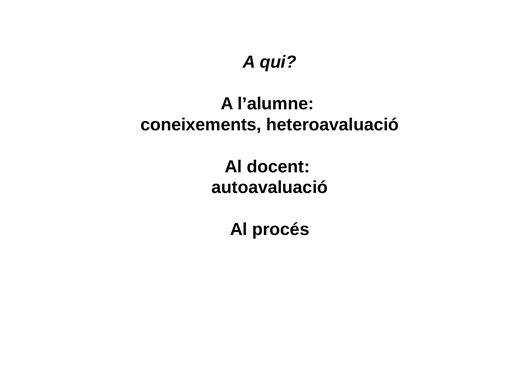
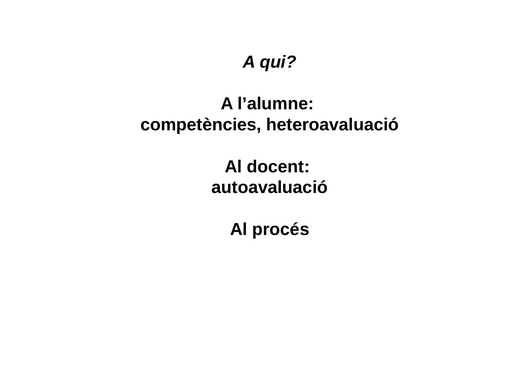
coneixements: coneixements -> competències
